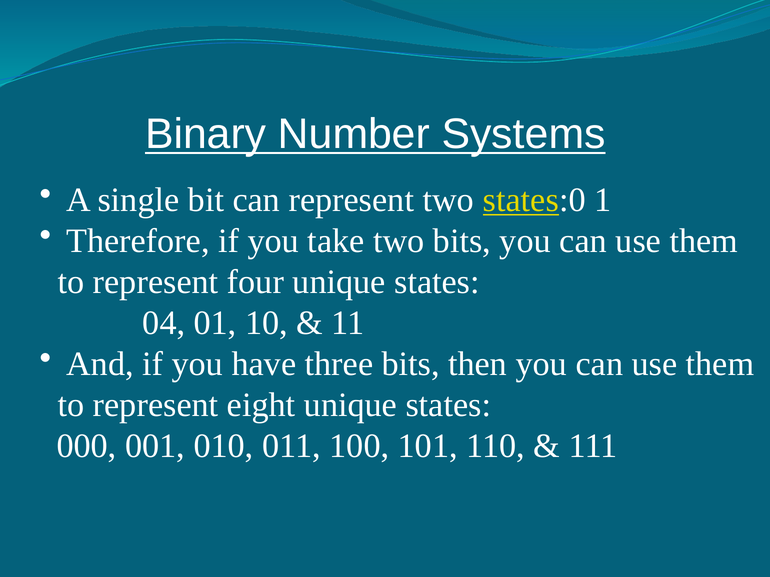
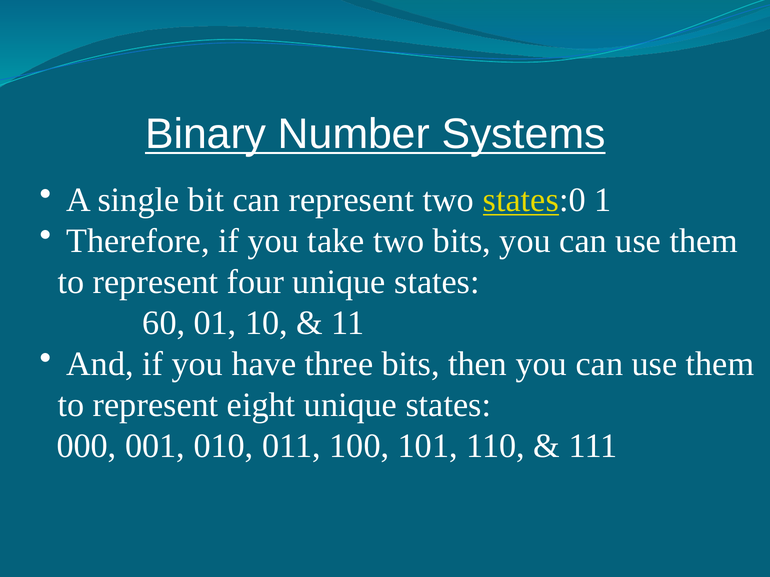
04: 04 -> 60
